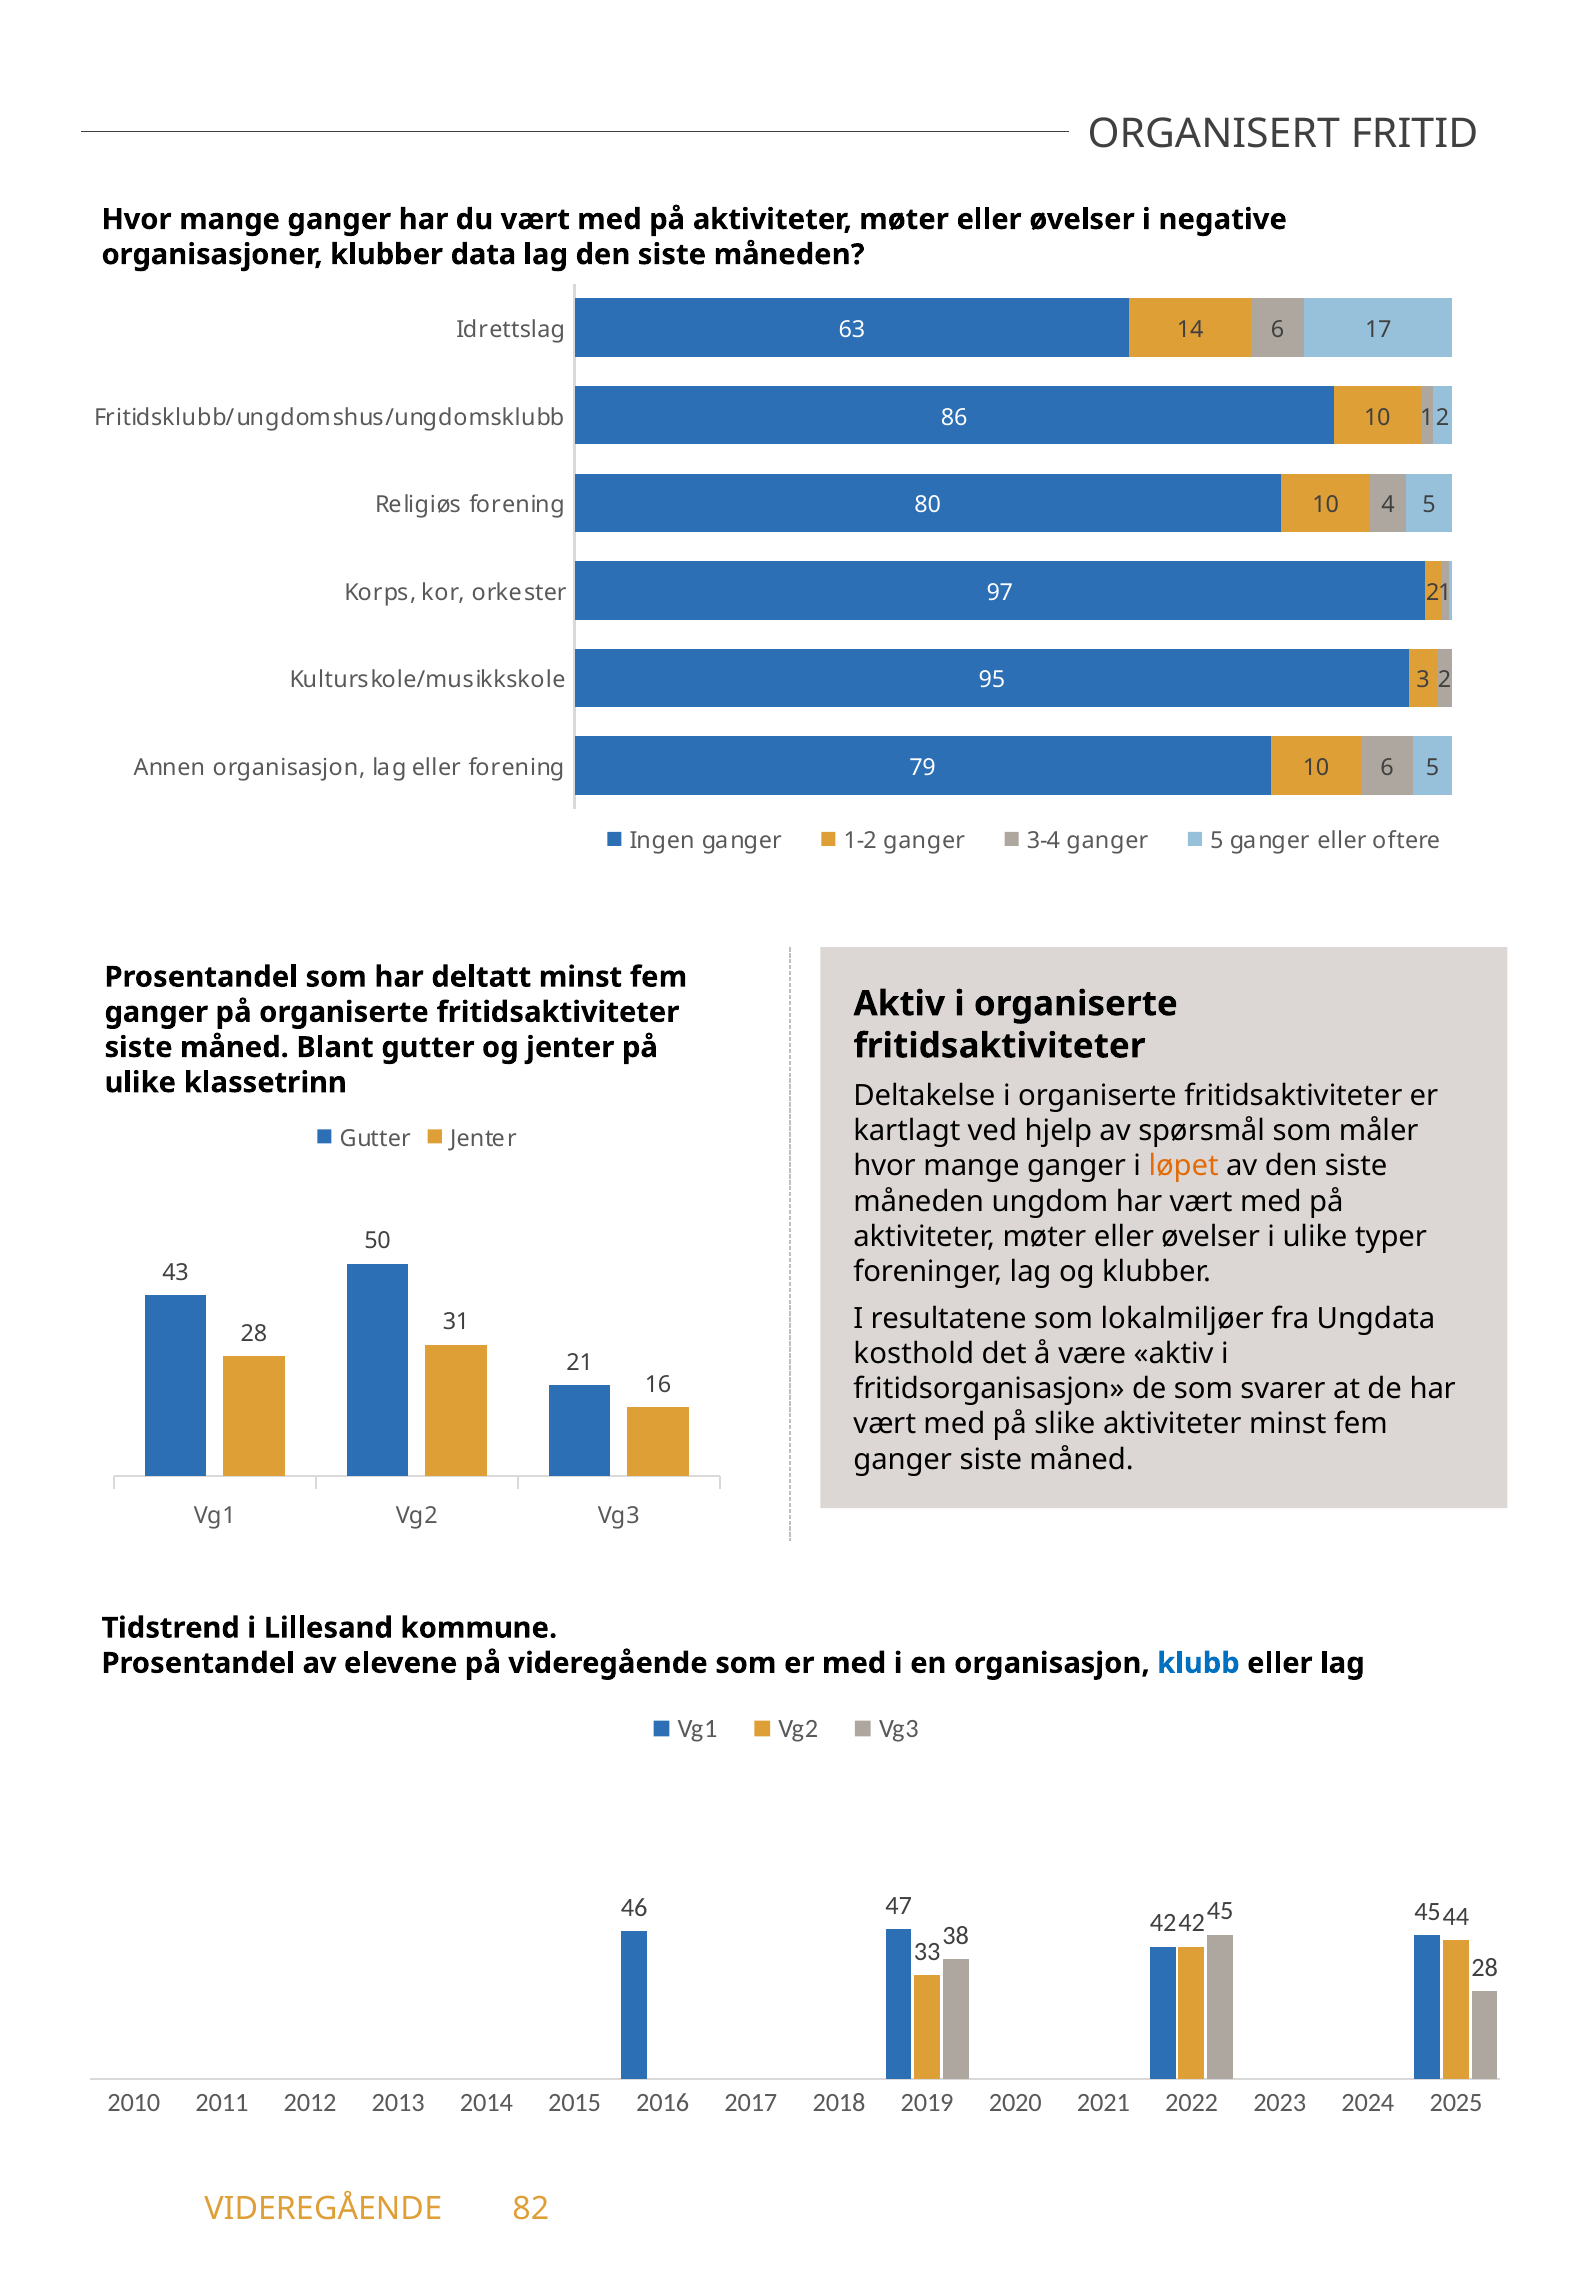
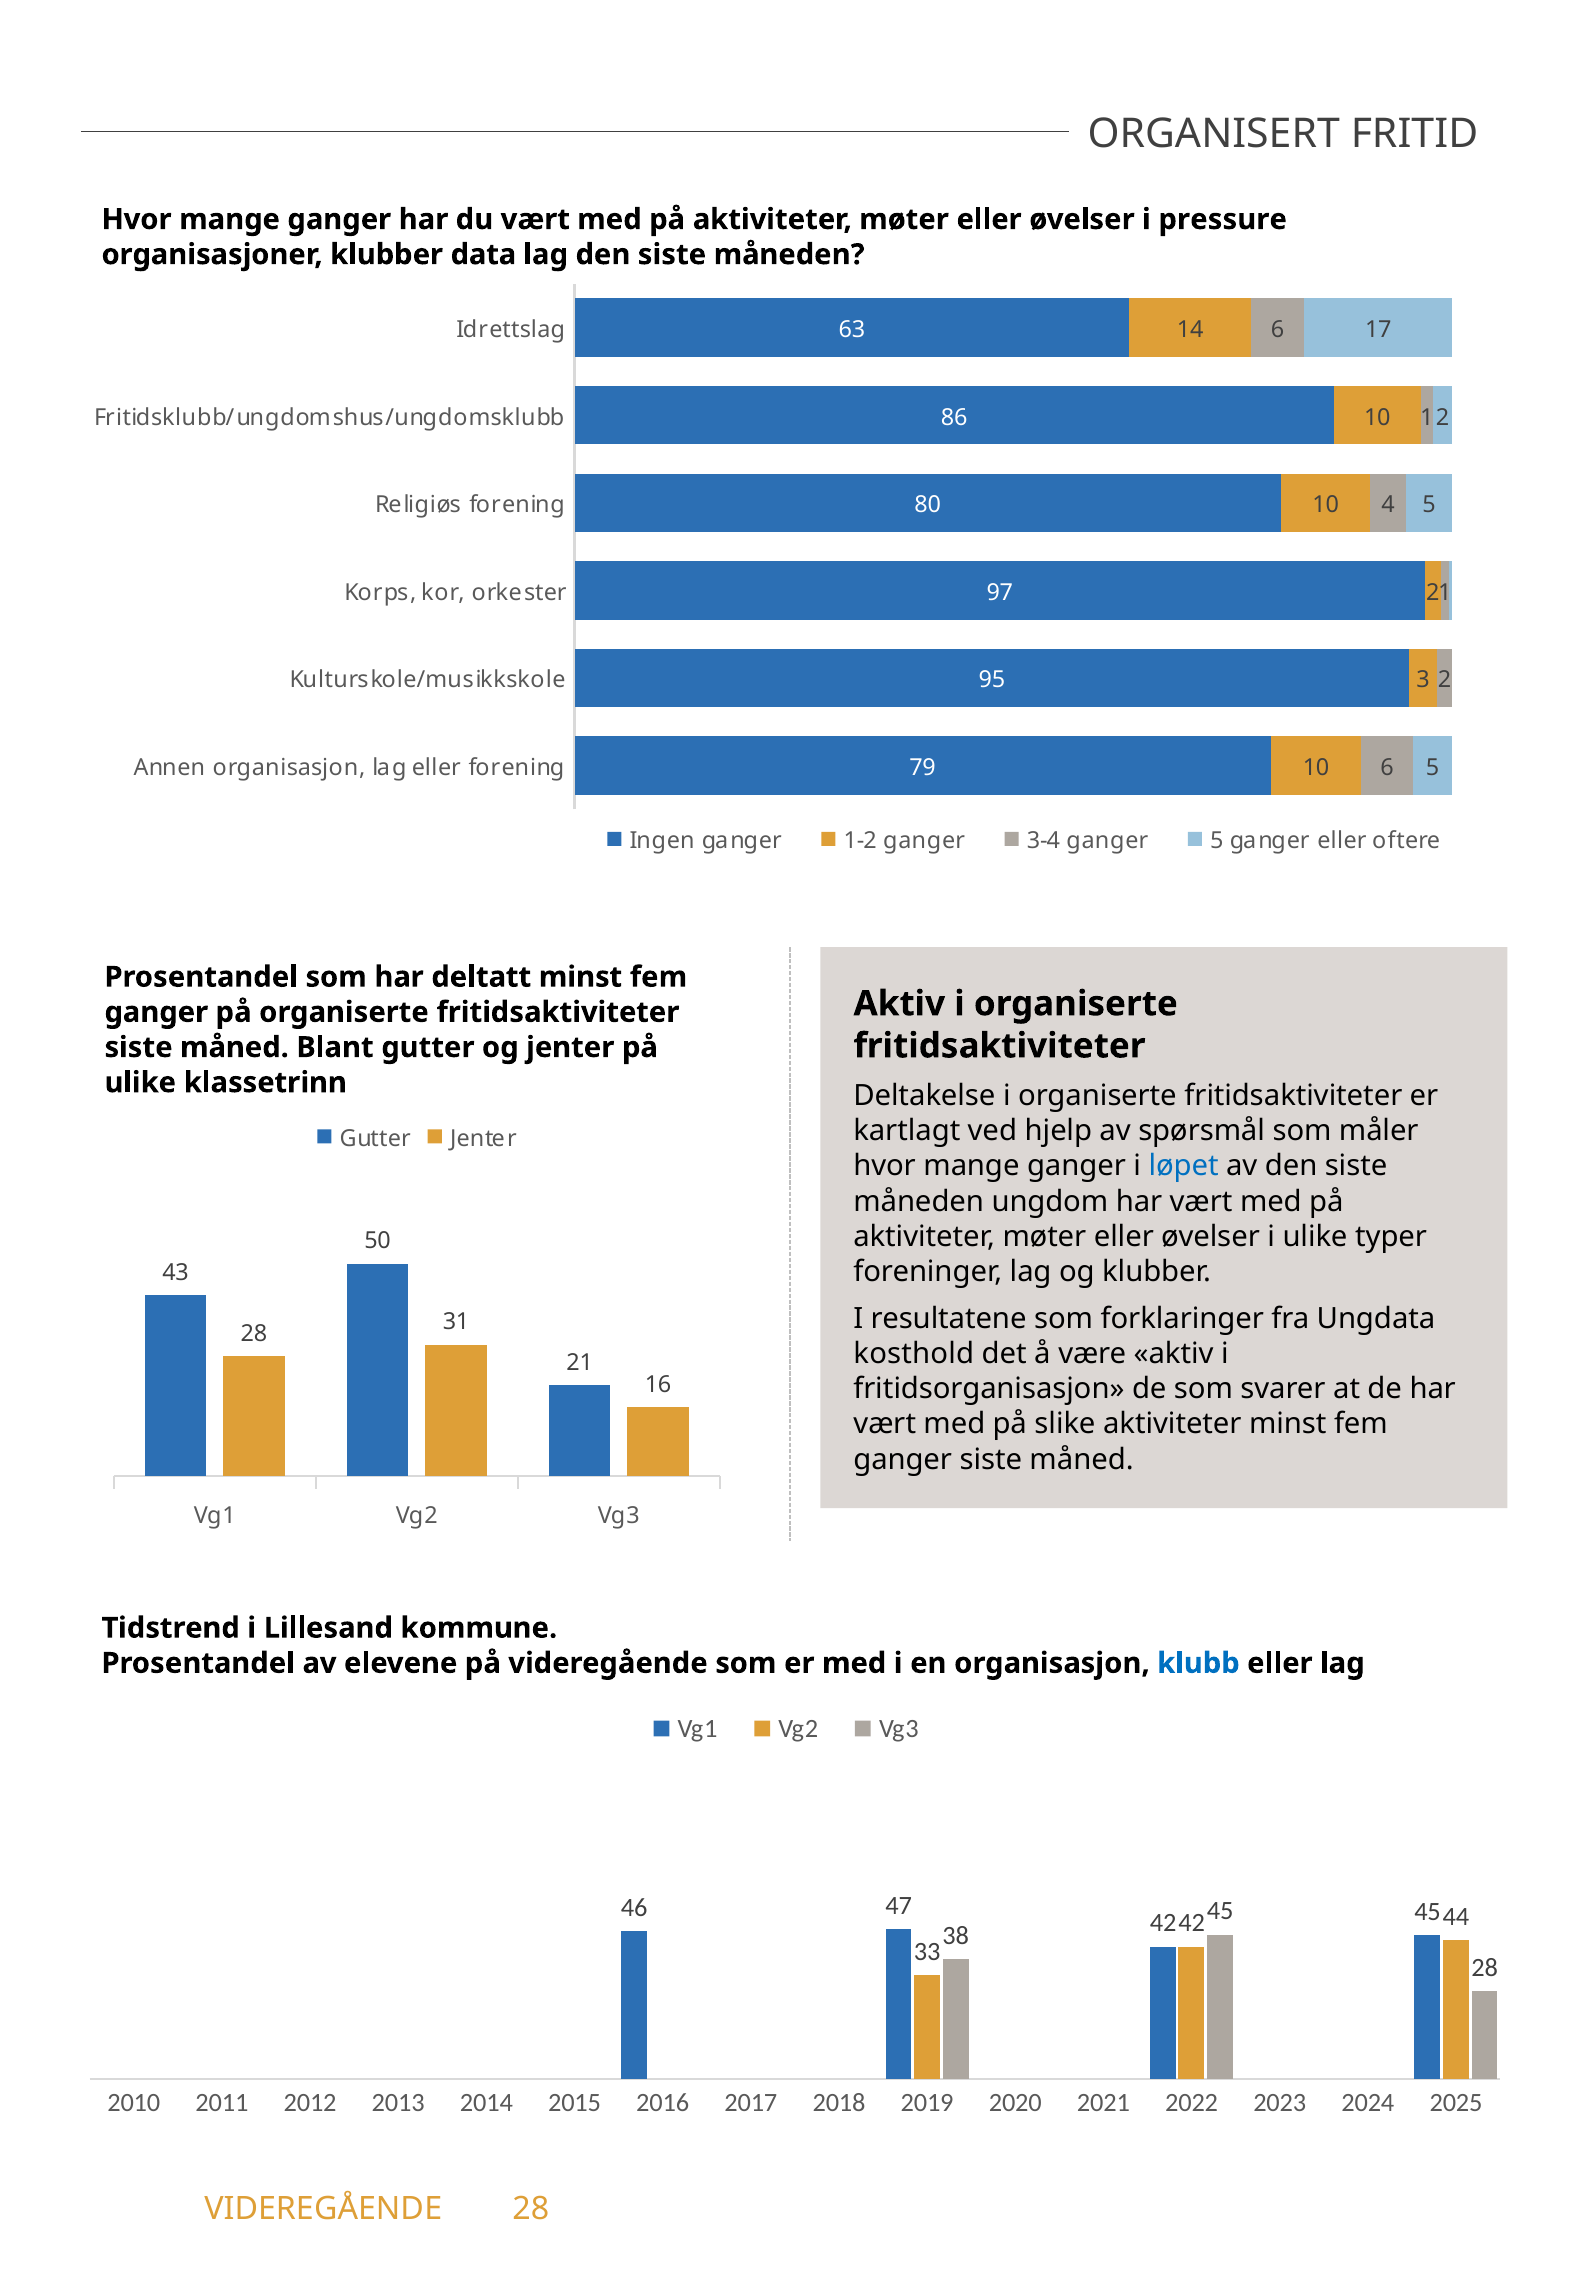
negative: negative -> pressure
løpet colour: orange -> blue
lokalmiljøer: lokalmiljøer -> forklaringer
VIDEREGÅENDE 82: 82 -> 28
